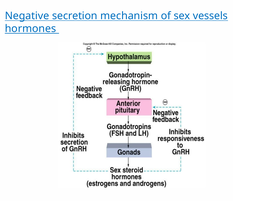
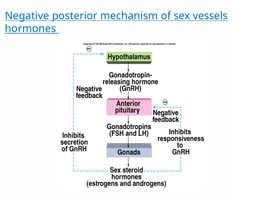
secretion: secretion -> posterior
